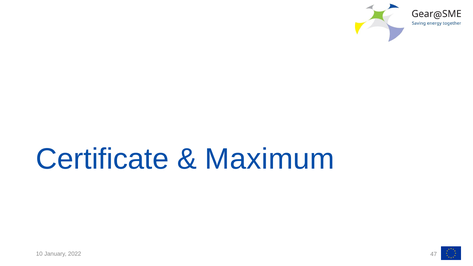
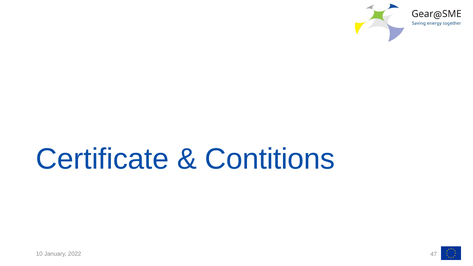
Maximum: Maximum -> Contitions
